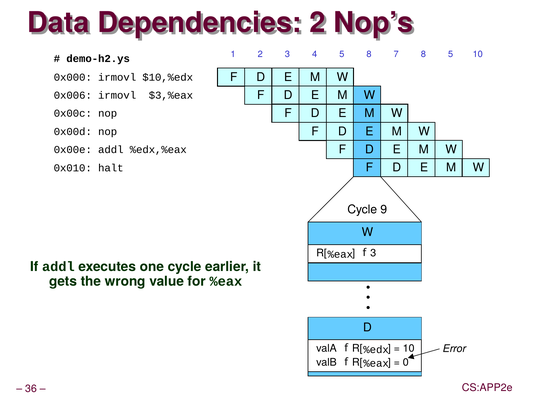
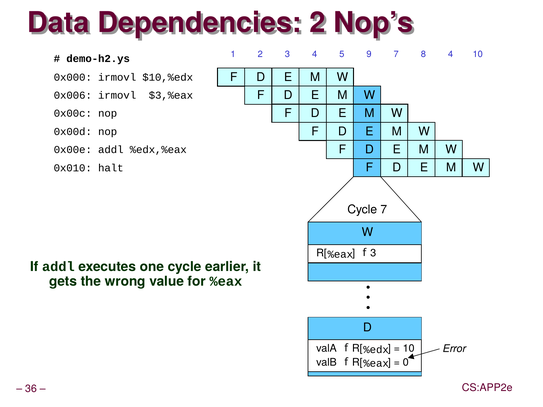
5 8: 8 -> 9
8 5: 5 -> 4
Cycle 9: 9 -> 7
